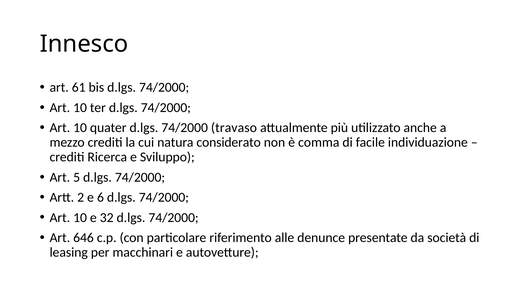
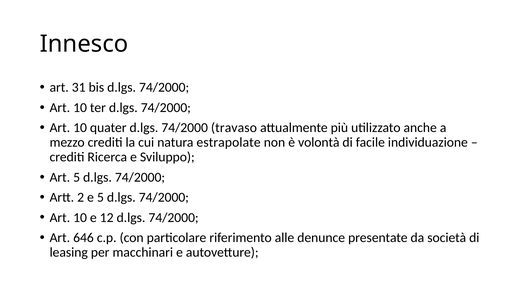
61: 61 -> 31
considerato: considerato -> estrapolate
comma: comma -> volontà
e 6: 6 -> 5
32: 32 -> 12
